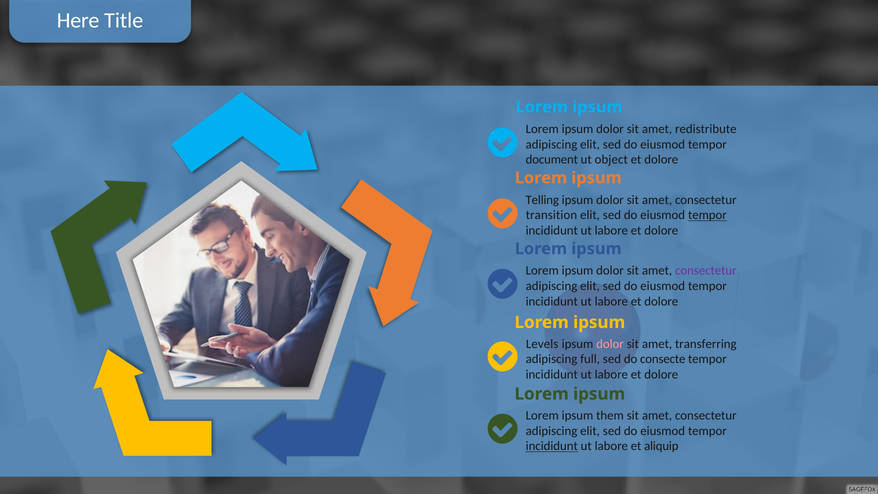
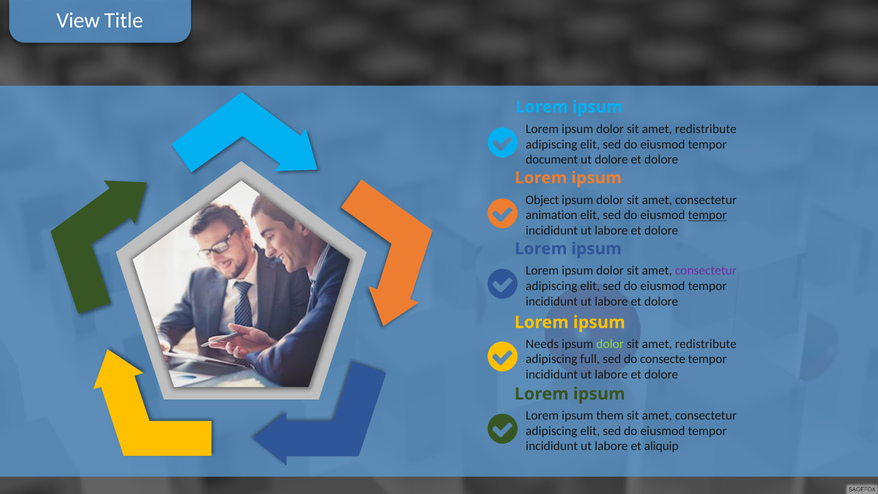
Here: Here -> View
ut object: object -> dolore
Telling: Telling -> Object
transition: transition -> animation
Levels: Levels -> Needs
dolor at (610, 344) colour: pink -> light green
transferring at (706, 344): transferring -> redistribute
incididunt at (552, 446) underline: present -> none
